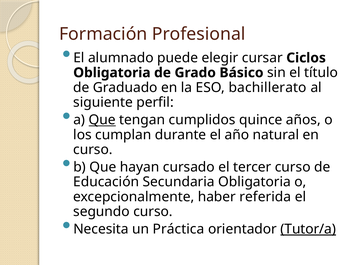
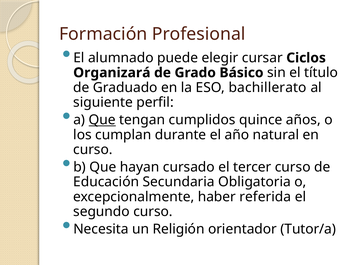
Obligatoria at (112, 73): Obligatoria -> Organizará
Práctica: Práctica -> Religión
Tutor/a underline: present -> none
